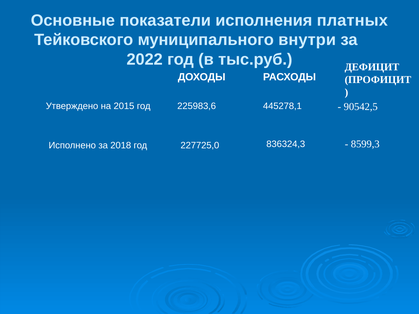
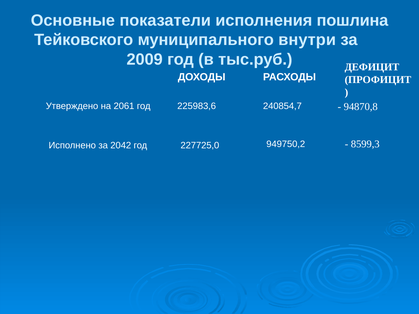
платных: платных -> пошлина
2022: 2022 -> 2009
2015: 2015 -> 2061
445278,1: 445278,1 -> 240854,7
90542,5: 90542,5 -> 94870,8
2018: 2018 -> 2042
836324,3: 836324,3 -> 949750,2
